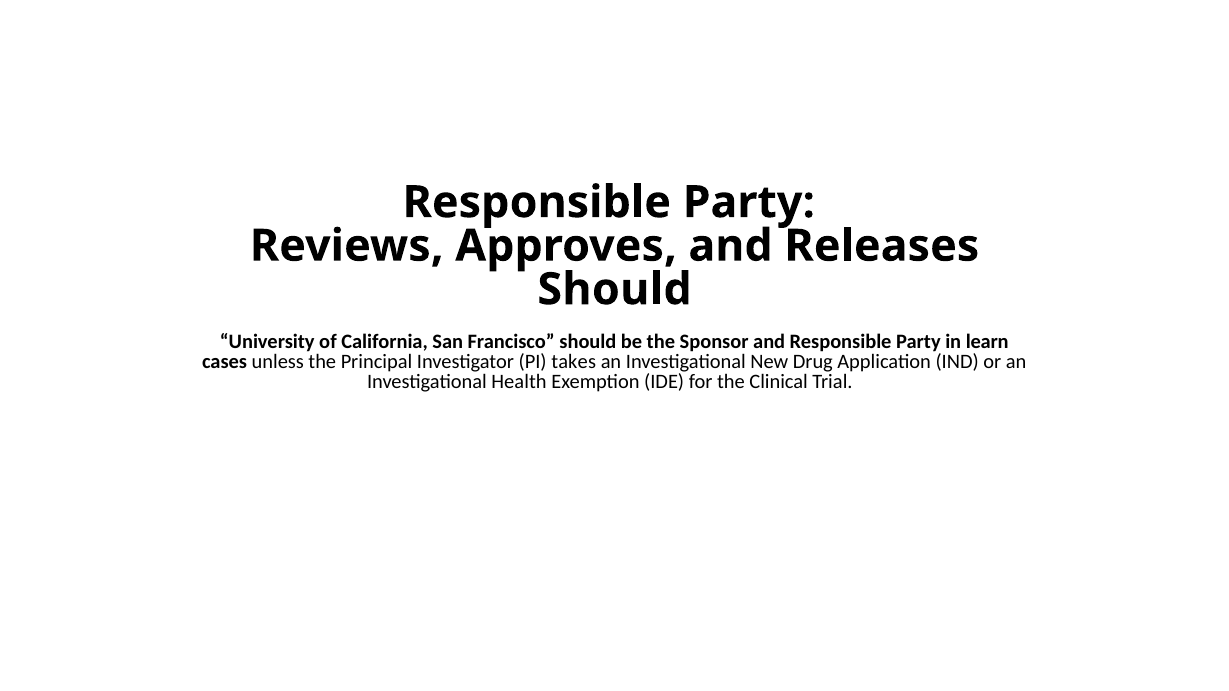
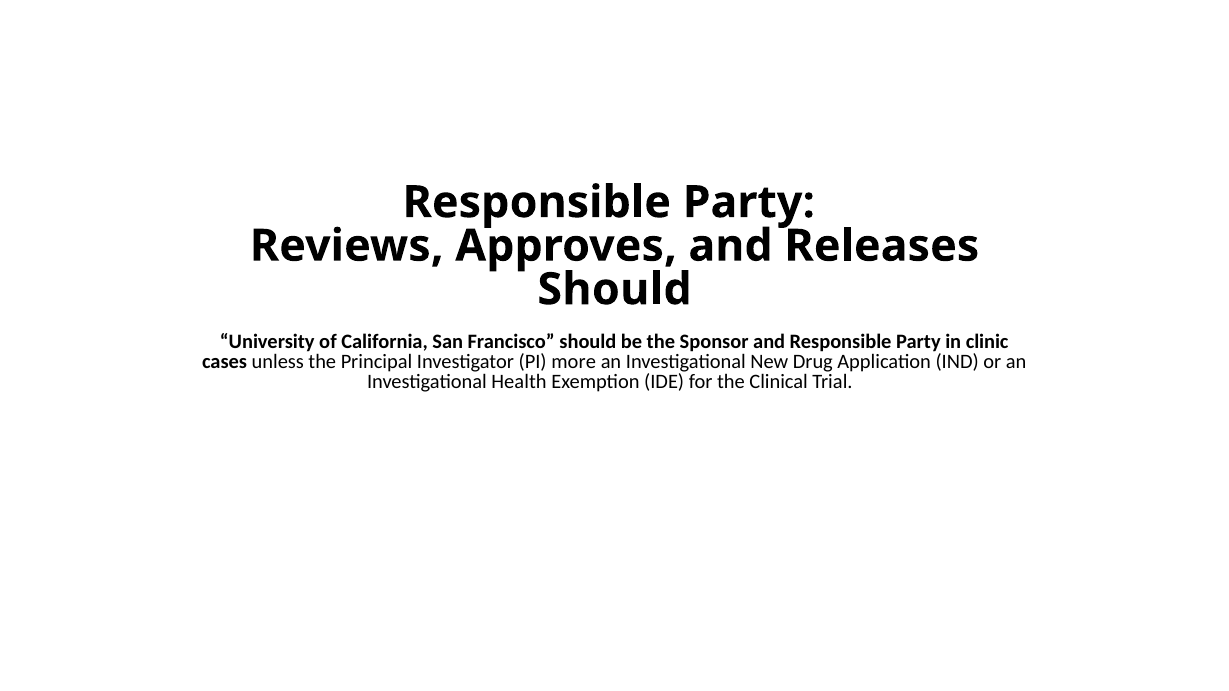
learn: learn -> clinic
takes: takes -> more
